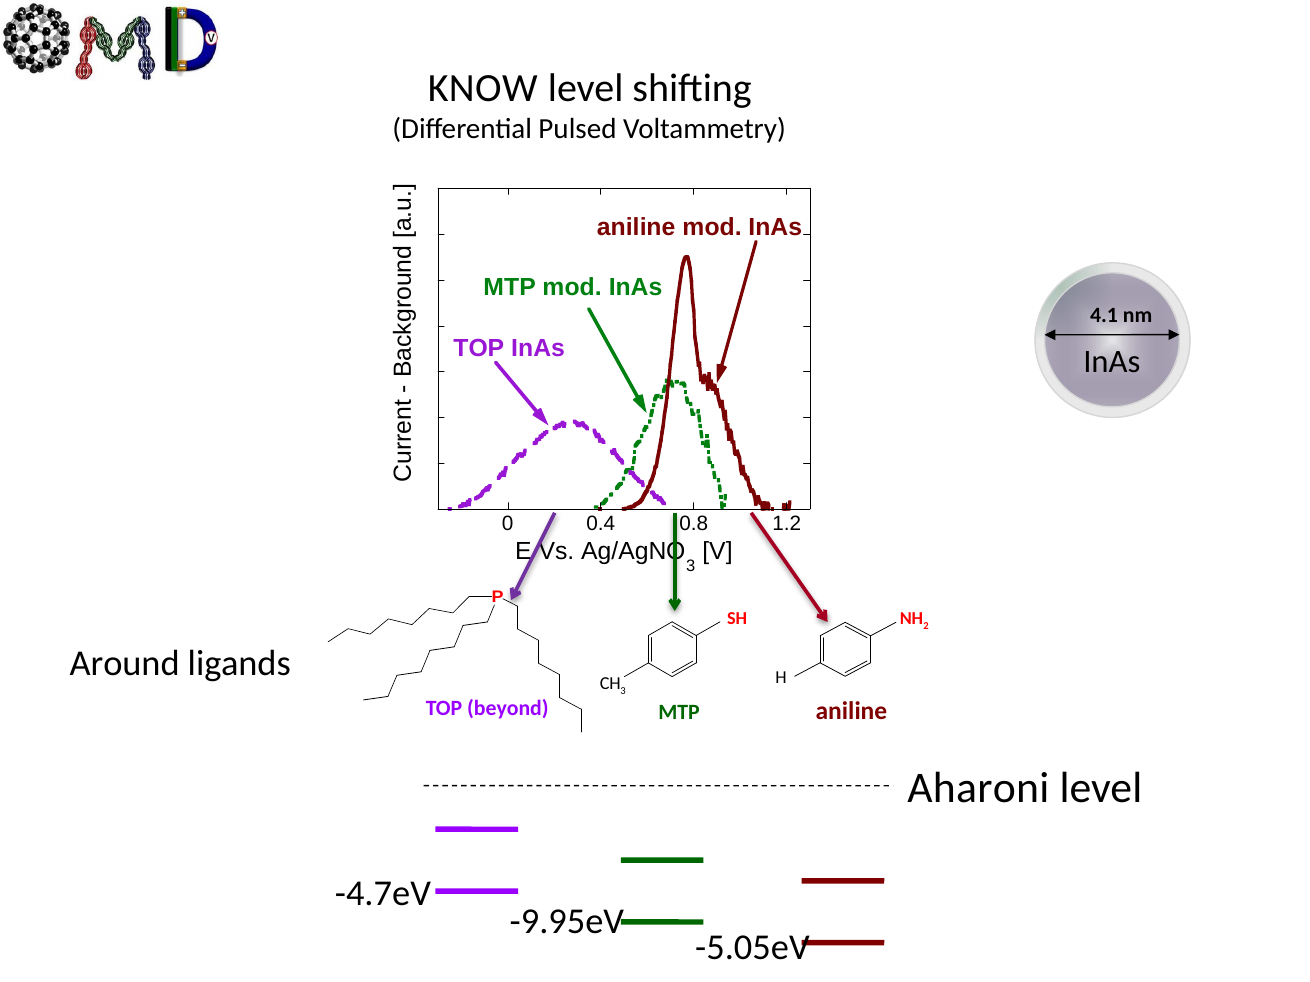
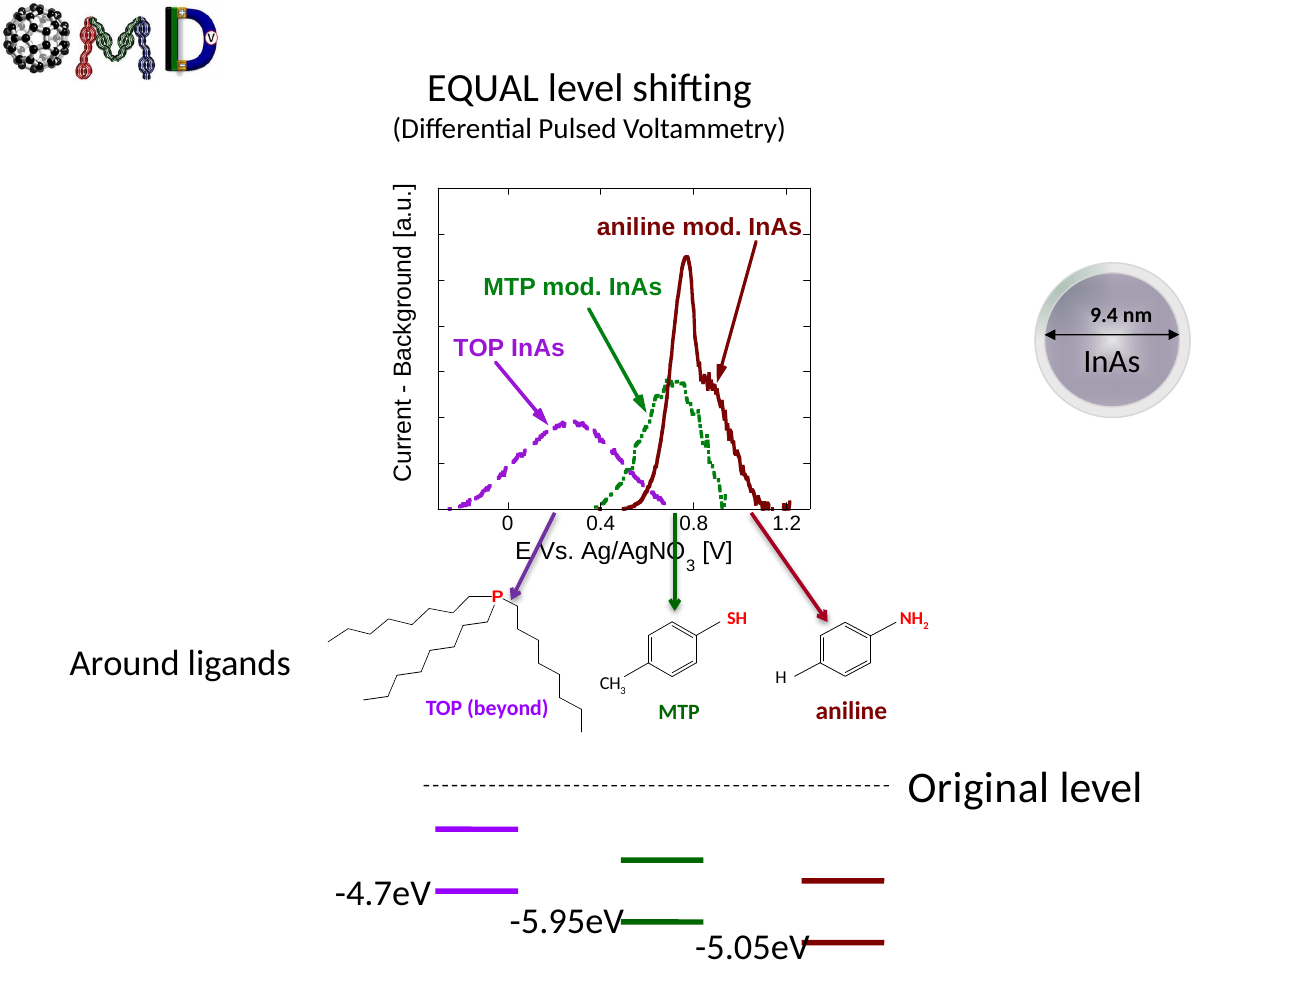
KNOW: KNOW -> EQUAL
4.1: 4.1 -> 9.4
Aharoni: Aharoni -> Original
-9.95eV: -9.95eV -> -5.95eV
